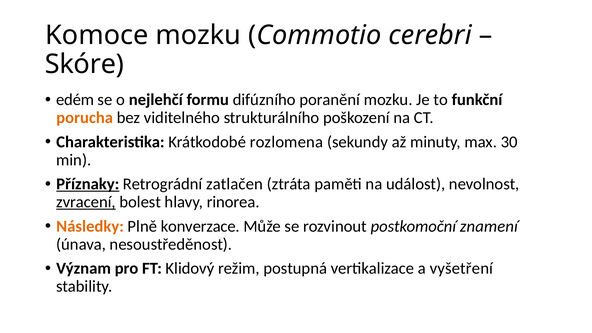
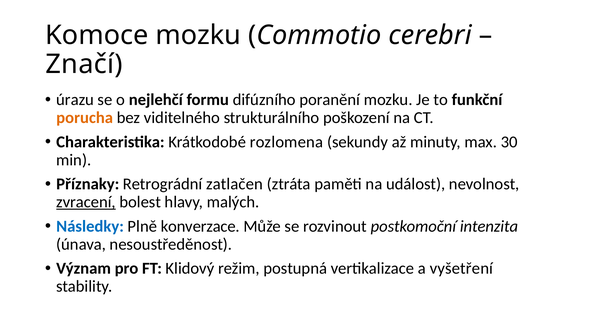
Skóre: Skóre -> Značí
edém: edém -> úrazu
Příznaky underline: present -> none
rinorea: rinorea -> malých
Následky colour: orange -> blue
znamení: znamení -> intenzita
